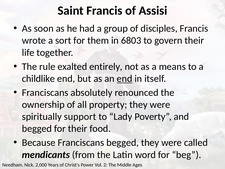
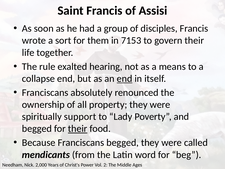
6803: 6803 -> 7153
entirely: entirely -> hearing
childlike: childlike -> collapse
their at (78, 128) underline: none -> present
